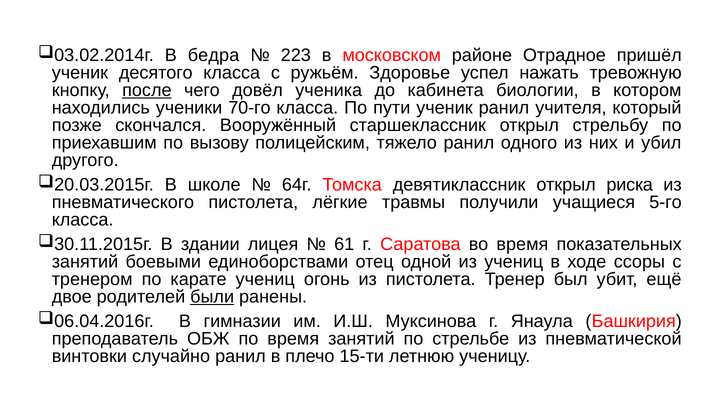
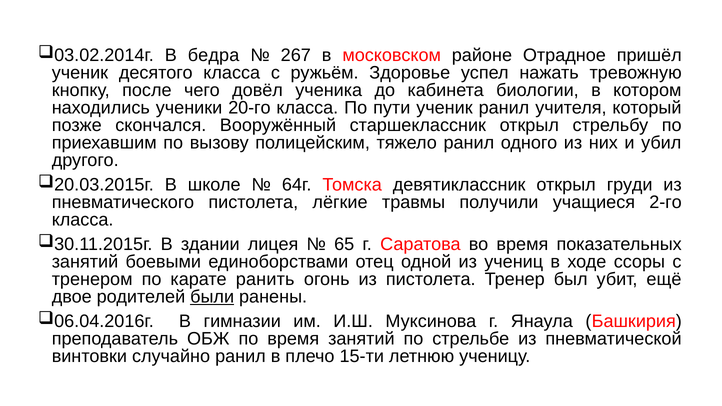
223: 223 -> 267
после underline: present -> none
70-го: 70-го -> 20-го
риска: риска -> груди
5-го: 5-го -> 2-го
61: 61 -> 65
карате учениц: учениц -> ранить
